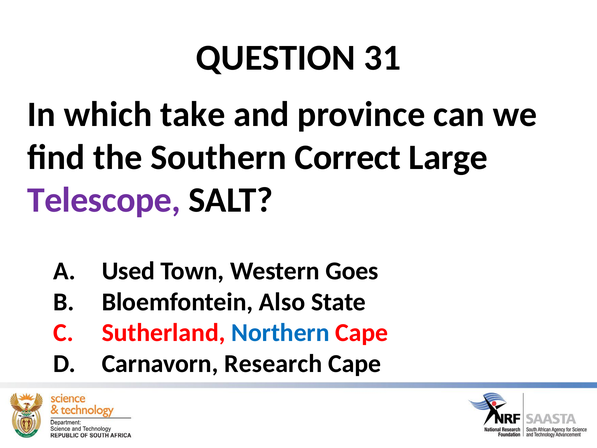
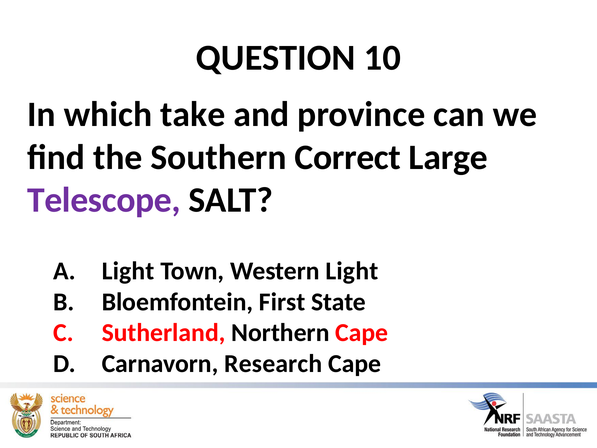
31: 31 -> 10
Used at (128, 271): Used -> Light
Western Goes: Goes -> Light
Also: Also -> First
Northern colour: blue -> black
